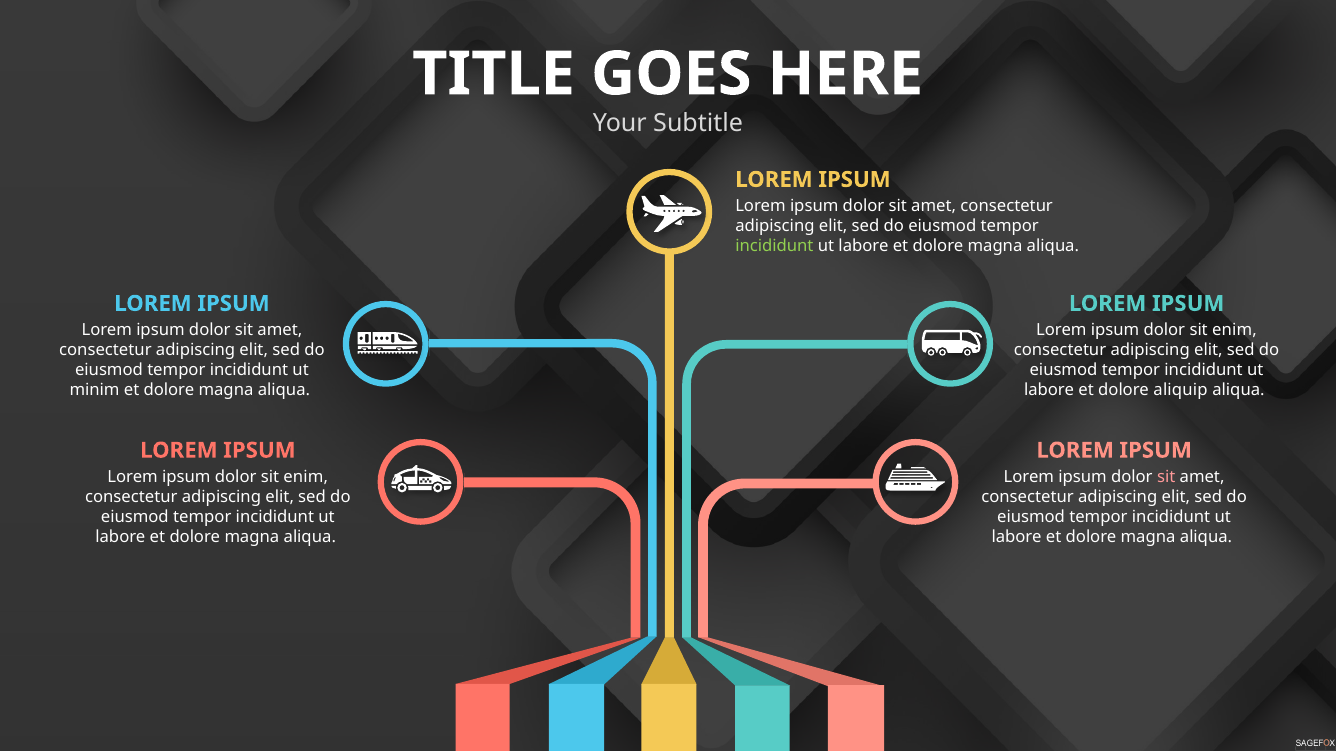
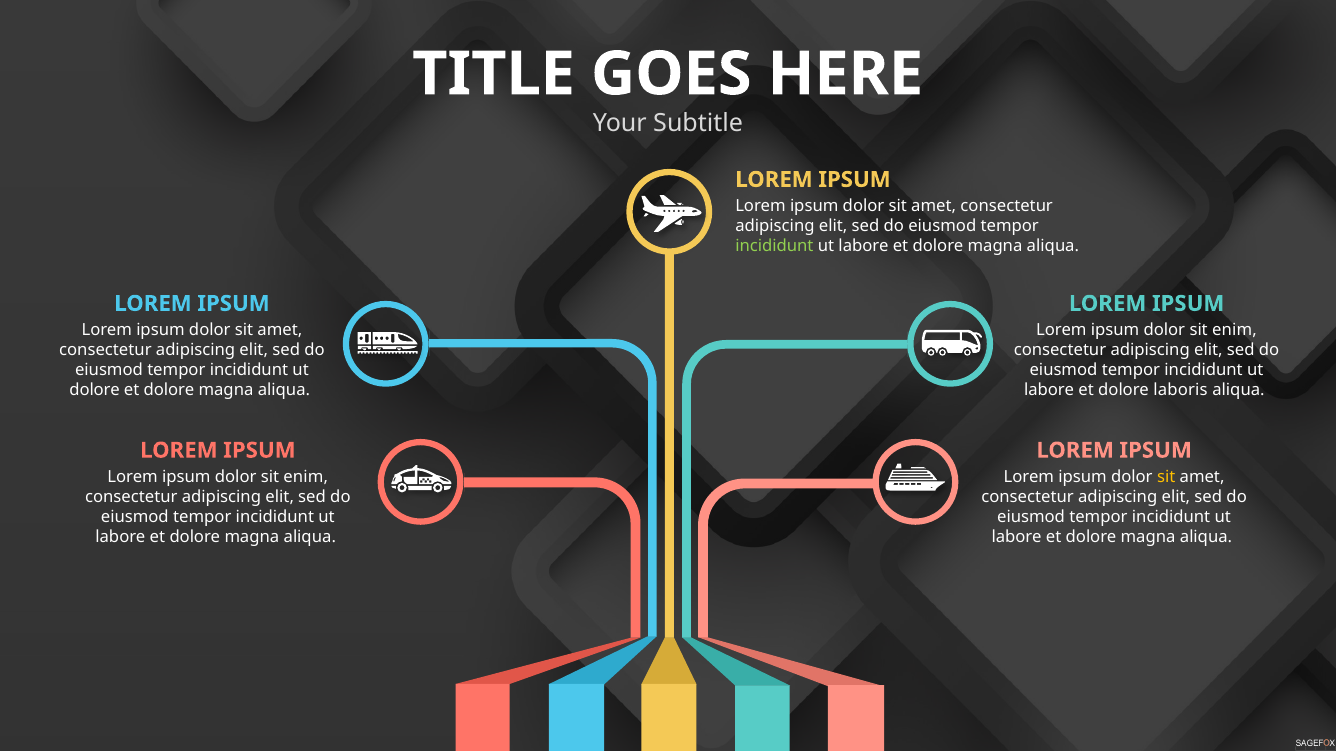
minim at (95, 390): minim -> dolore
aliquip: aliquip -> laboris
sit at (1166, 477) colour: pink -> yellow
